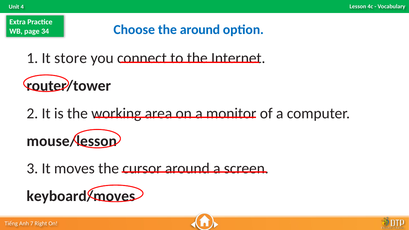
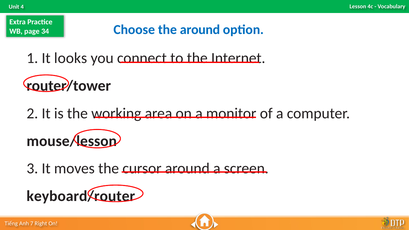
store: store -> looks
keyboard/moves: keyboard/moves -> keyboard/router
